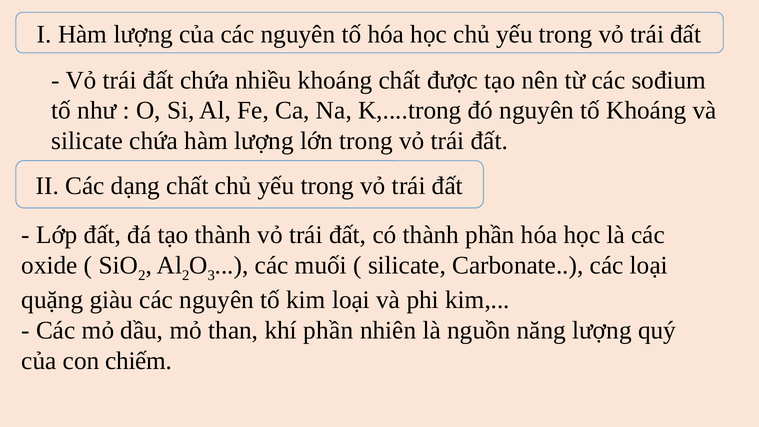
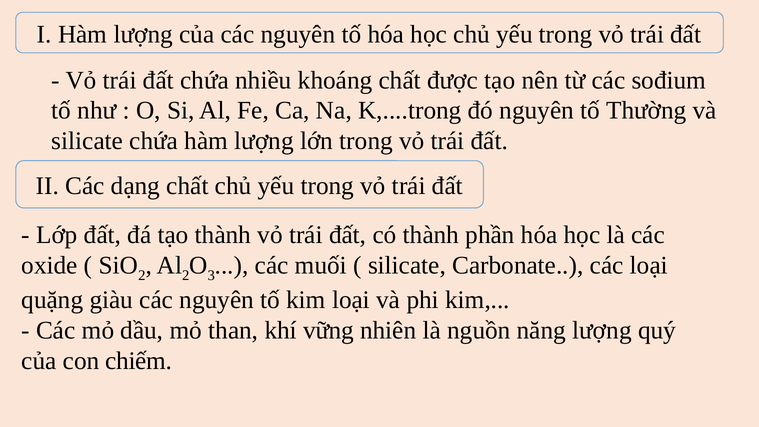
tố Khoáng: Khoáng -> Thường
khí phần: phần -> vững
